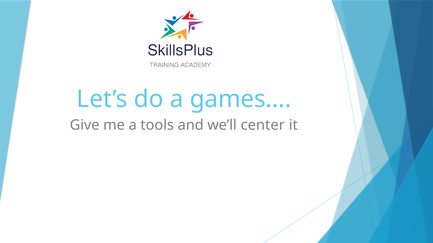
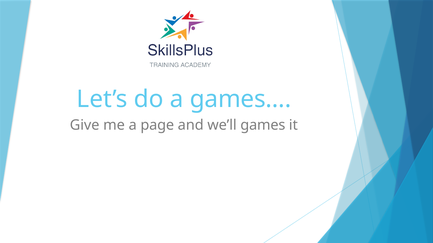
tools: tools -> page
center: center -> games
